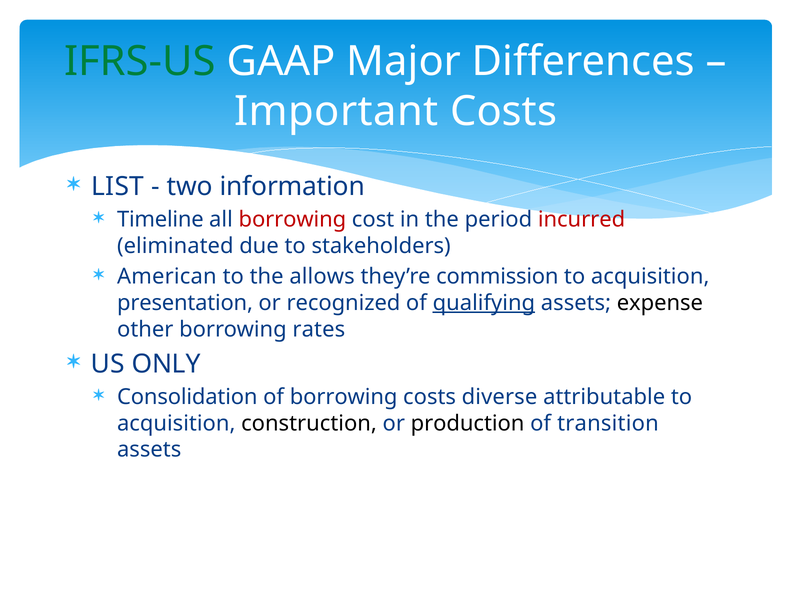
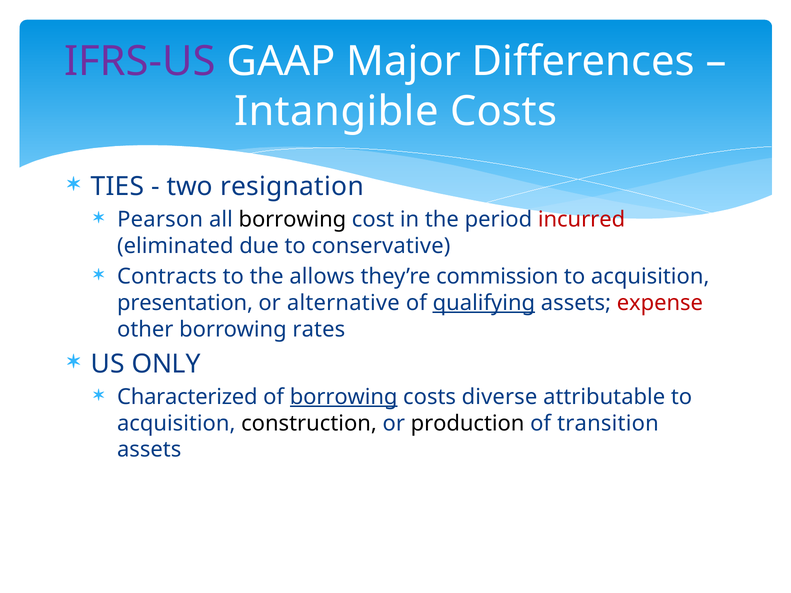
IFRS-US colour: green -> purple
Important: Important -> Intangible
LIST: LIST -> TIES
information: information -> resignation
Timeline: Timeline -> Pearson
borrowing at (292, 220) colour: red -> black
stakeholders: stakeholders -> conservative
American: American -> Contracts
recognized: recognized -> alternative
expense colour: black -> red
Consolidation: Consolidation -> Characterized
borrowing at (344, 397) underline: none -> present
